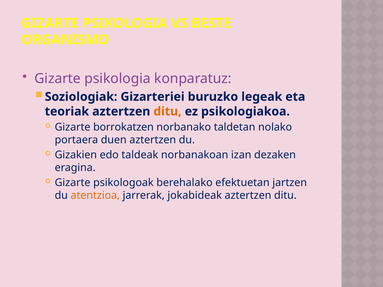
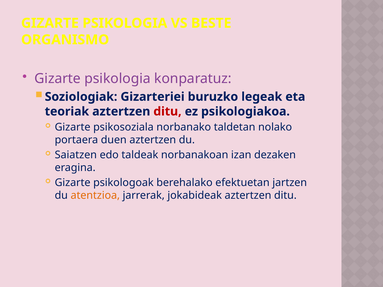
ditu at (167, 112) colour: orange -> red
borrokatzen: borrokatzen -> psikosoziala
Gizakien: Gizakien -> Saiatzen
